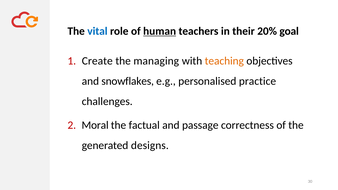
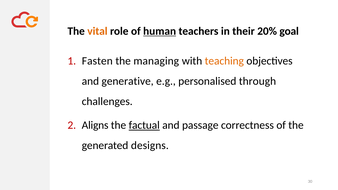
vital colour: blue -> orange
Create: Create -> Fasten
snowflakes: snowflakes -> generative
practice: practice -> through
Moral: Moral -> Aligns
factual underline: none -> present
